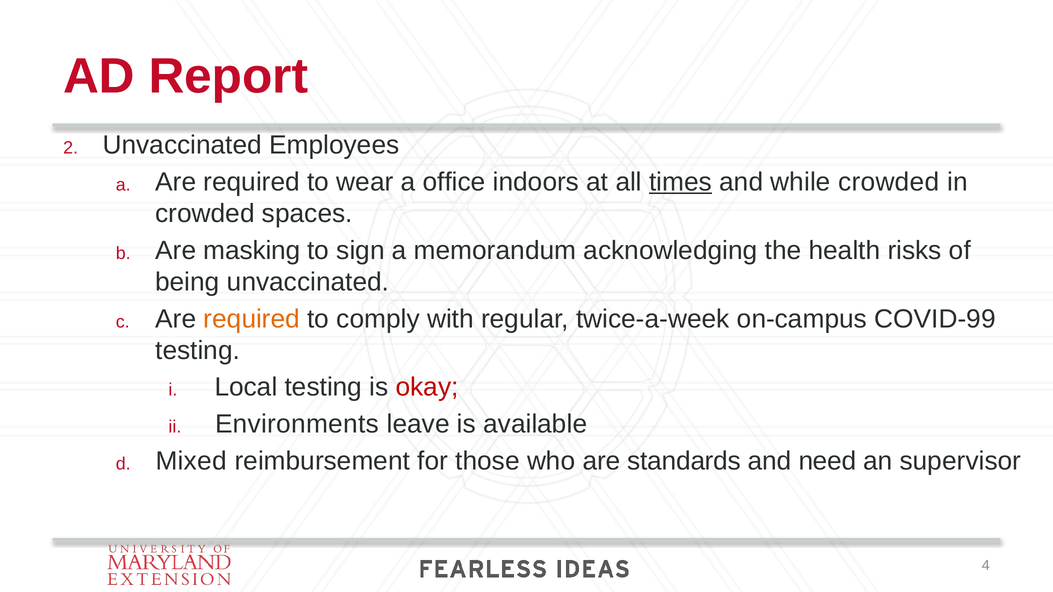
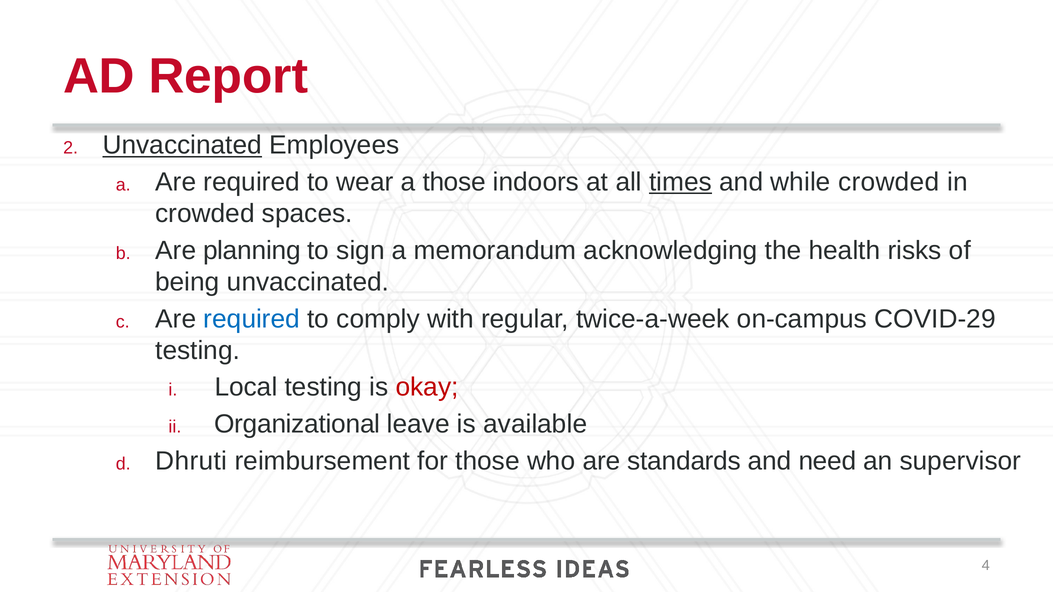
Unvaccinated at (182, 145) underline: none -> present
a office: office -> those
masking: masking -> planning
required at (252, 319) colour: orange -> blue
COVID-99: COVID-99 -> COVID-29
Environments: Environments -> Organizational
Mixed: Mixed -> Dhruti
